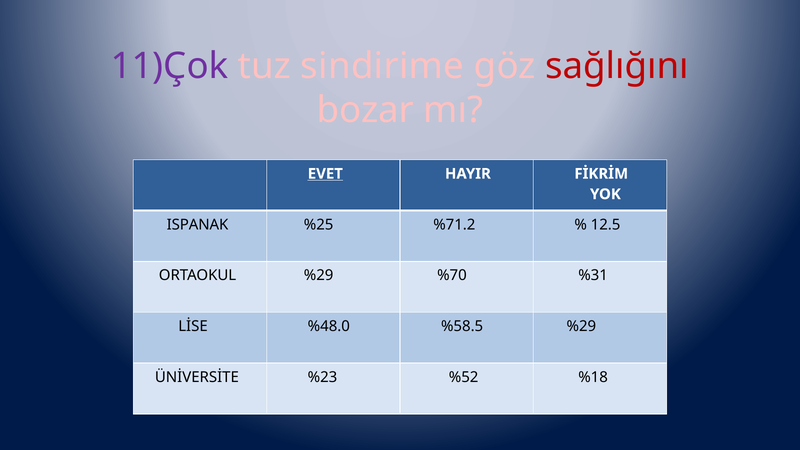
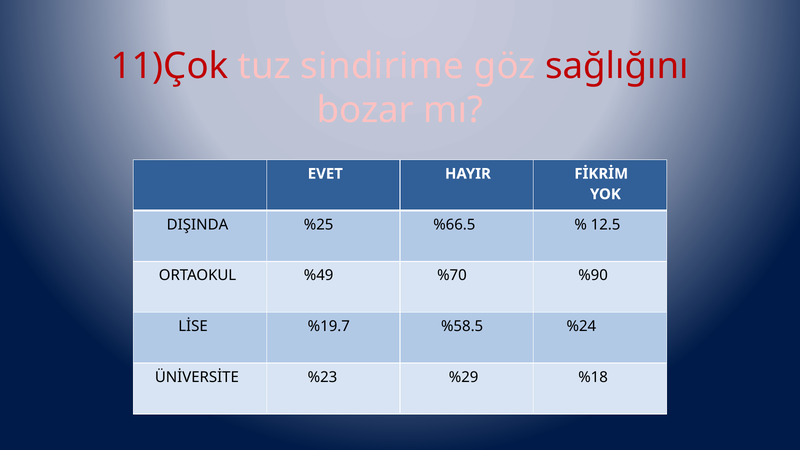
11)Çok colour: purple -> red
EVET underline: present -> none
ISPANAK: ISPANAK -> DIŞINDA
%71.2: %71.2 -> %66.5
ORTAOKUL %29: %29 -> %49
%31: %31 -> %90
%48.0: %48.0 -> %19.7
%58.5 %29: %29 -> %24
%52: %52 -> %29
